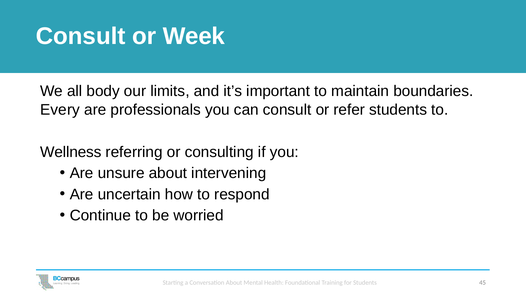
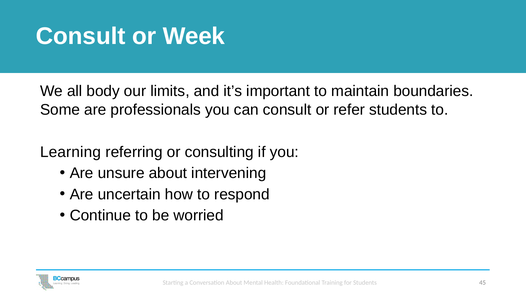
Every: Every -> Some
Wellness: Wellness -> Learning
